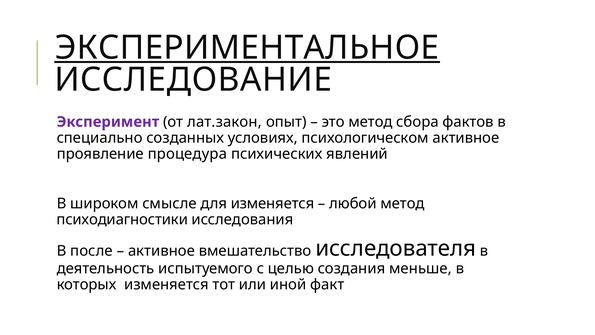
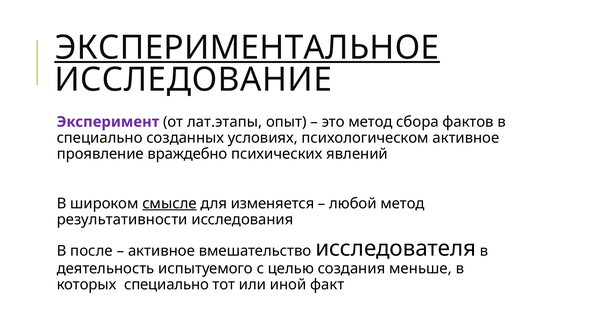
лат.закон: лат.закон -> лат.этапы
процедура: процедура -> враждебно
смысле underline: none -> present
психодиагностики: психодиагностики -> результативности
которых изменяется: изменяется -> специально
